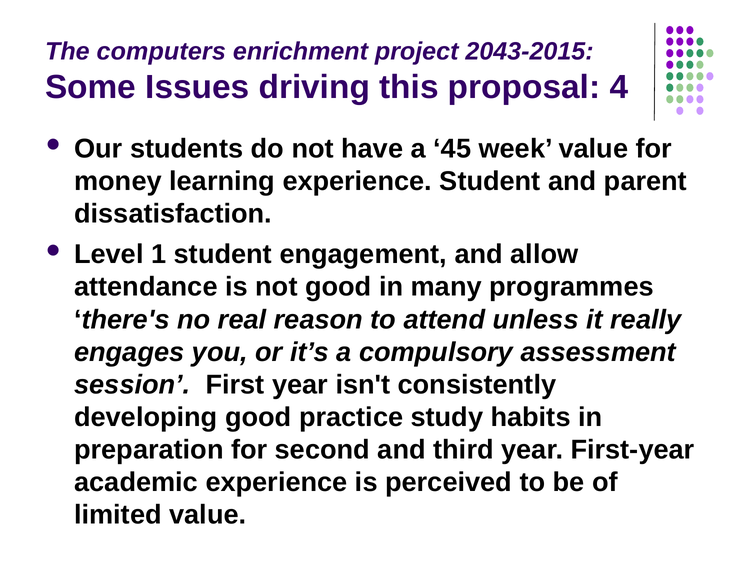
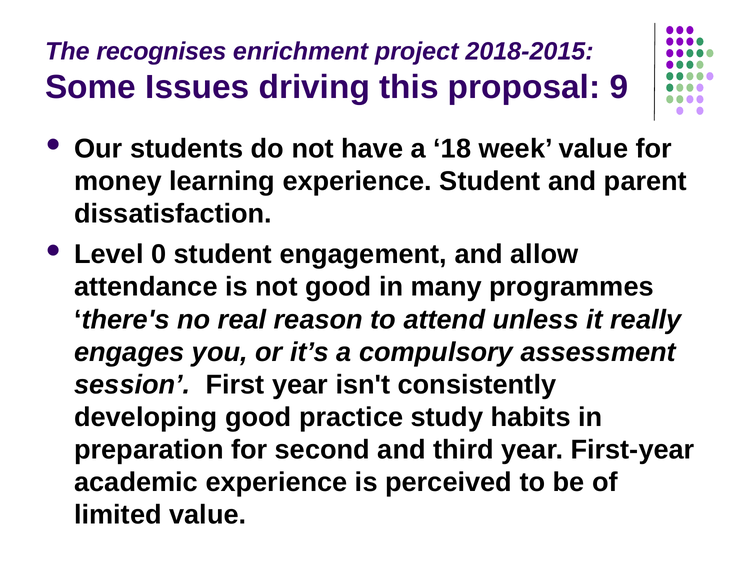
computers: computers -> recognises
2043-2015: 2043-2015 -> 2018-2015
4: 4 -> 9
45: 45 -> 18
1: 1 -> 0
